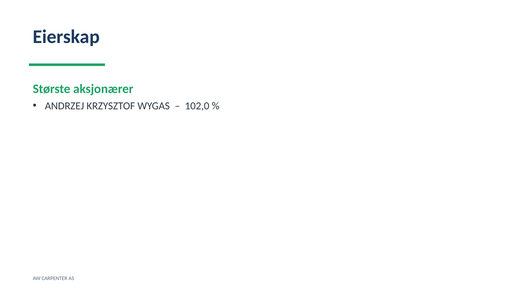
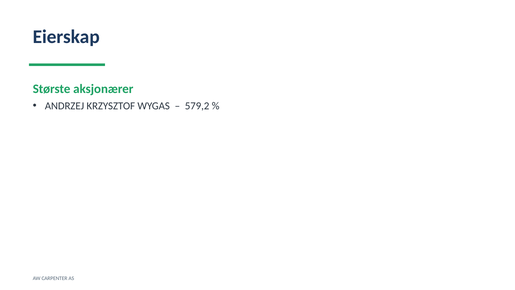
102,0: 102,0 -> 579,2
